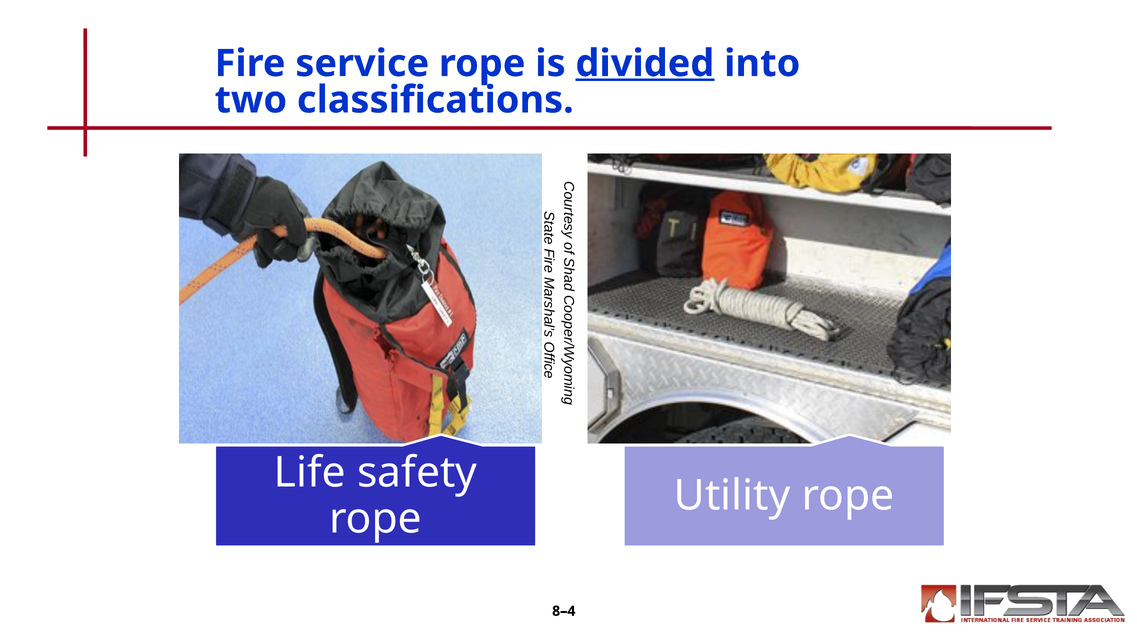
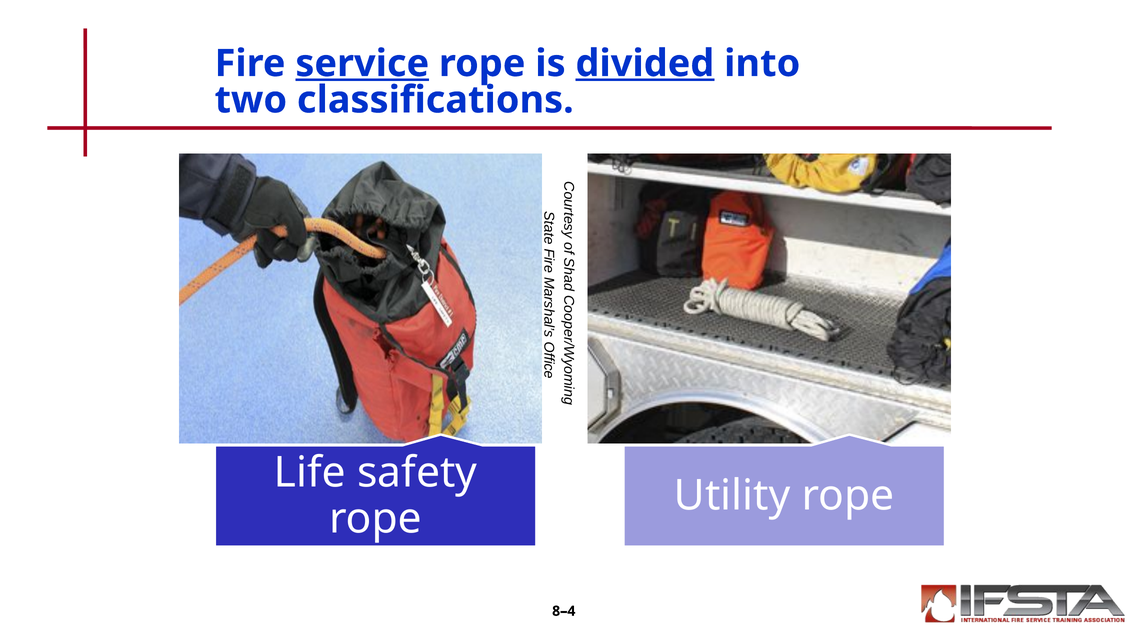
service underline: none -> present
